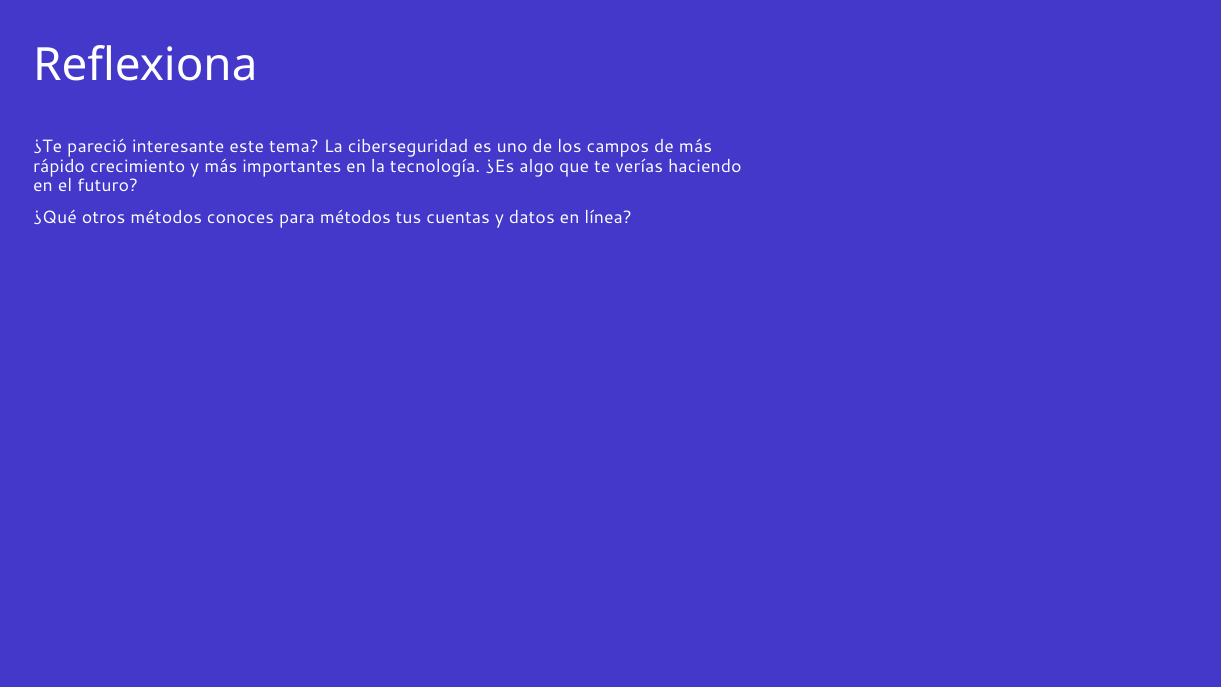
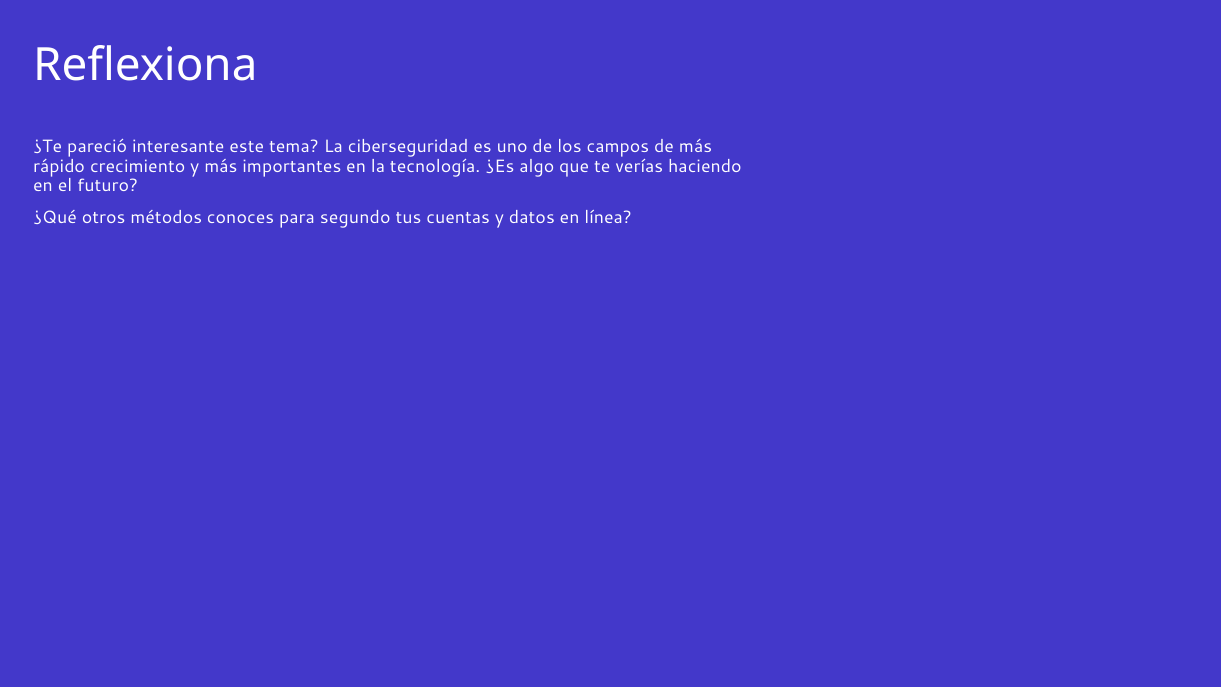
para métodos: métodos -> segundo
